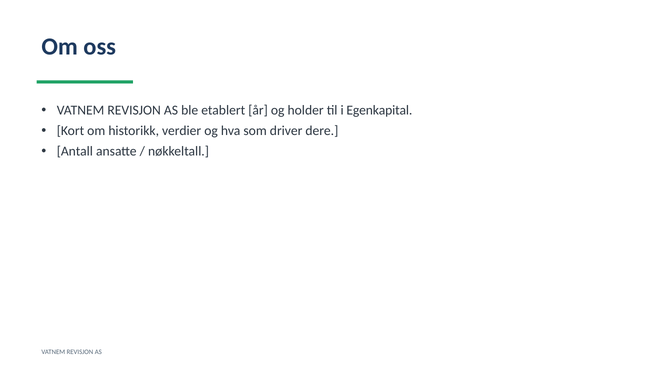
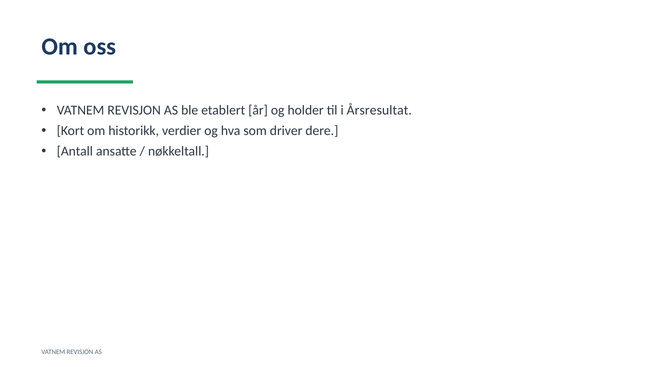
Egenkapital: Egenkapital -> Årsresultat
